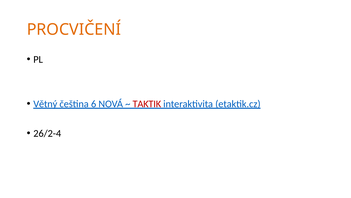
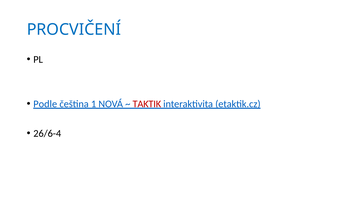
PROCVIČENÍ colour: orange -> blue
Větný: Větný -> Podle
6: 6 -> 1
26/2-4: 26/2-4 -> 26/6-4
